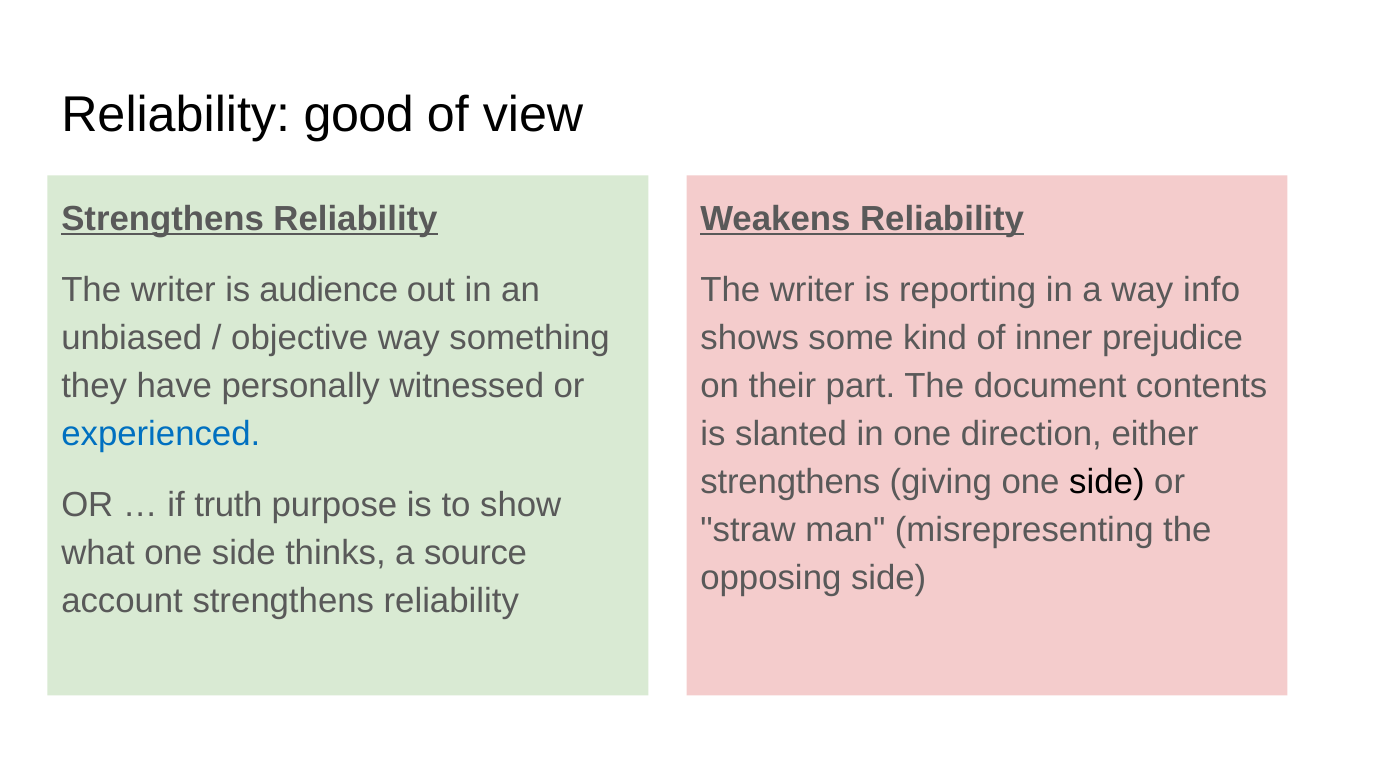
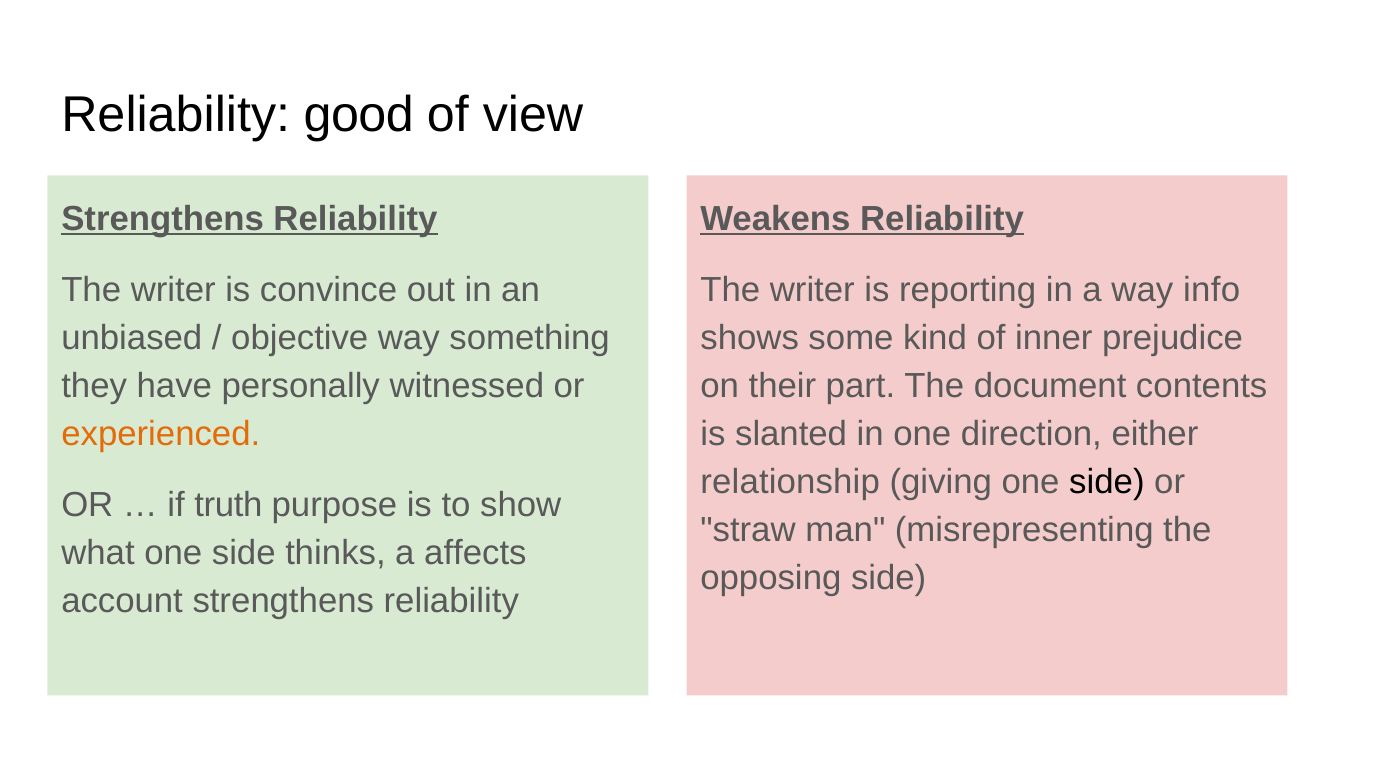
audience: audience -> convince
experienced colour: blue -> orange
strengthens at (790, 482): strengthens -> relationship
source: source -> affects
